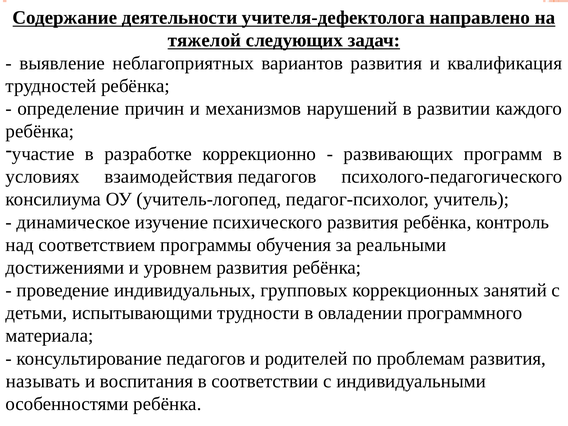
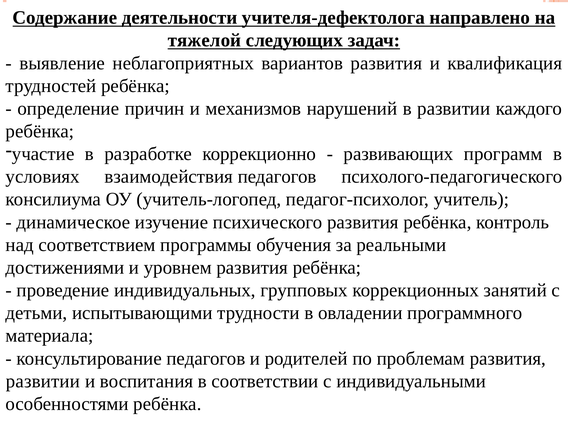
называть at (43, 381): называть -> развитии
